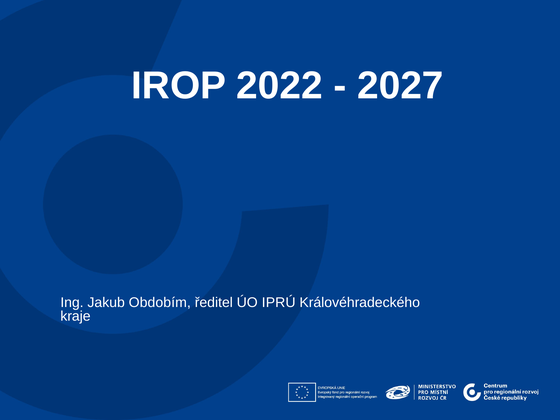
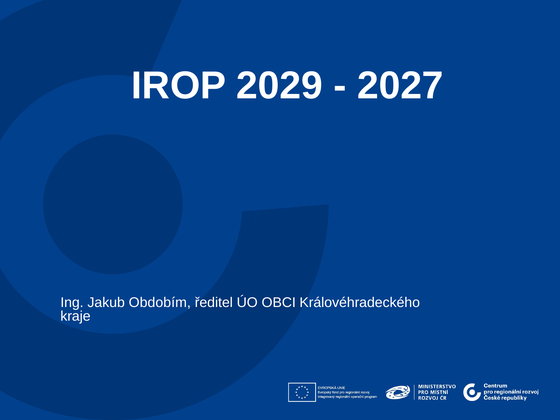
2022: 2022 -> 2029
IPRÚ: IPRÚ -> OBCI
